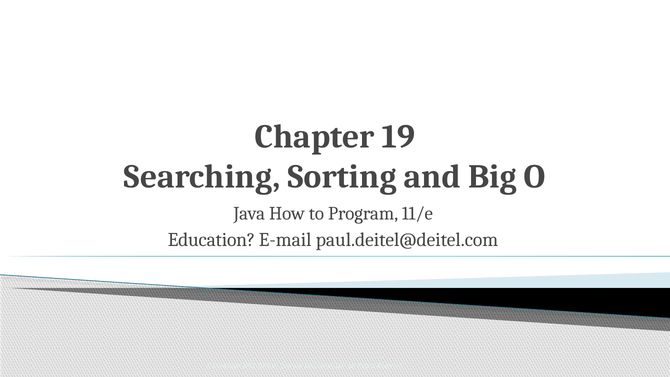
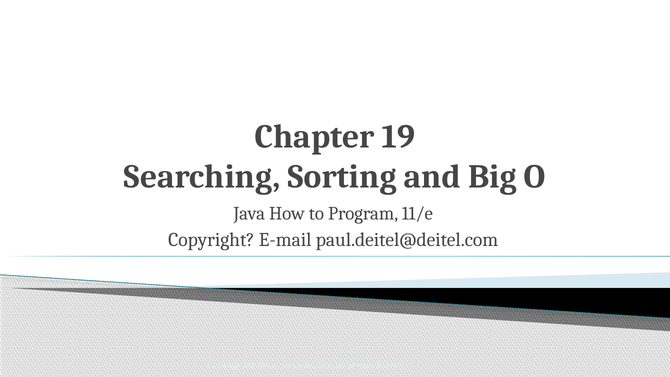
Education at (211, 239): Education -> Copyright
